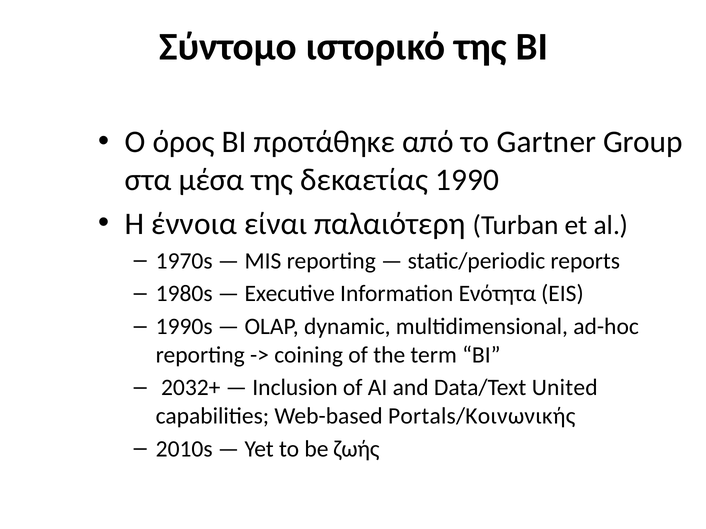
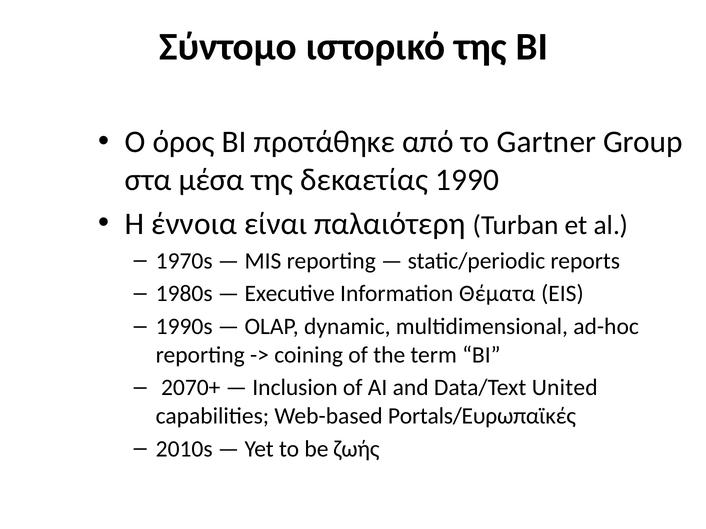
Ενότητα: Ενότητα -> Θέματα
2032+: 2032+ -> 2070+
Portals/Κοινωνικής: Portals/Κοινωνικής -> Portals/Ευρωπαϊκές
